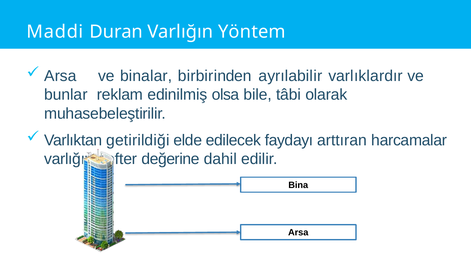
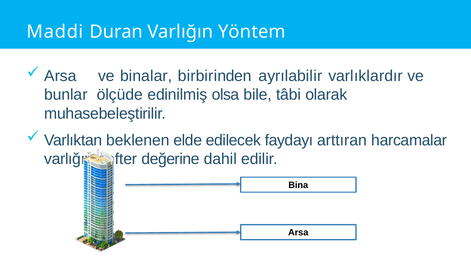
reklam: reklam -> ölçüde
getirildiği: getirildiği -> beklenen
